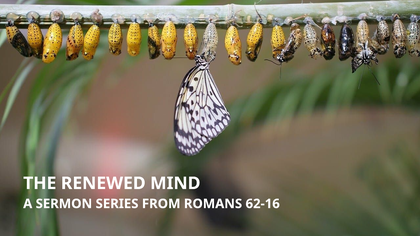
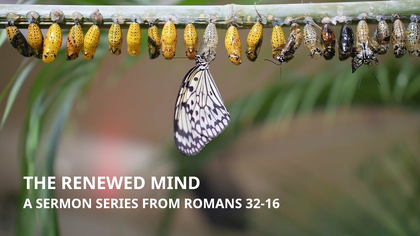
62-16: 62-16 -> 32-16
